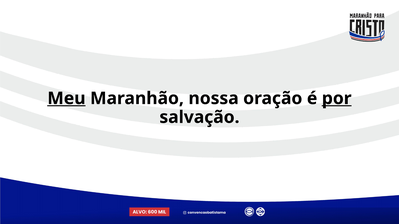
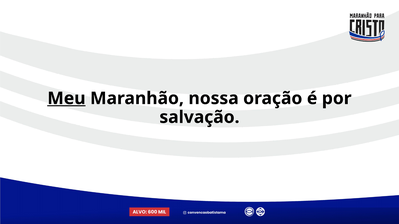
por underline: present -> none
